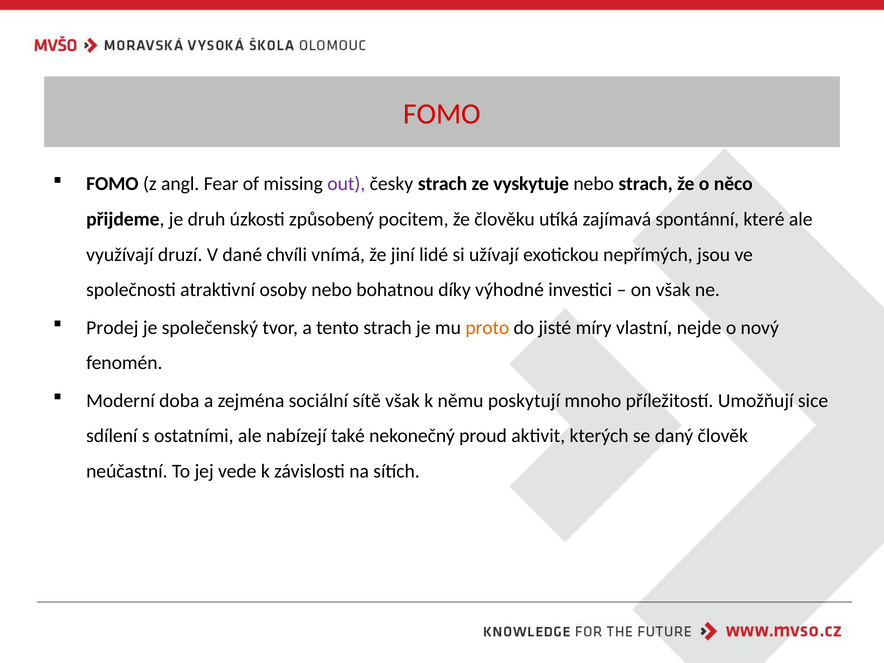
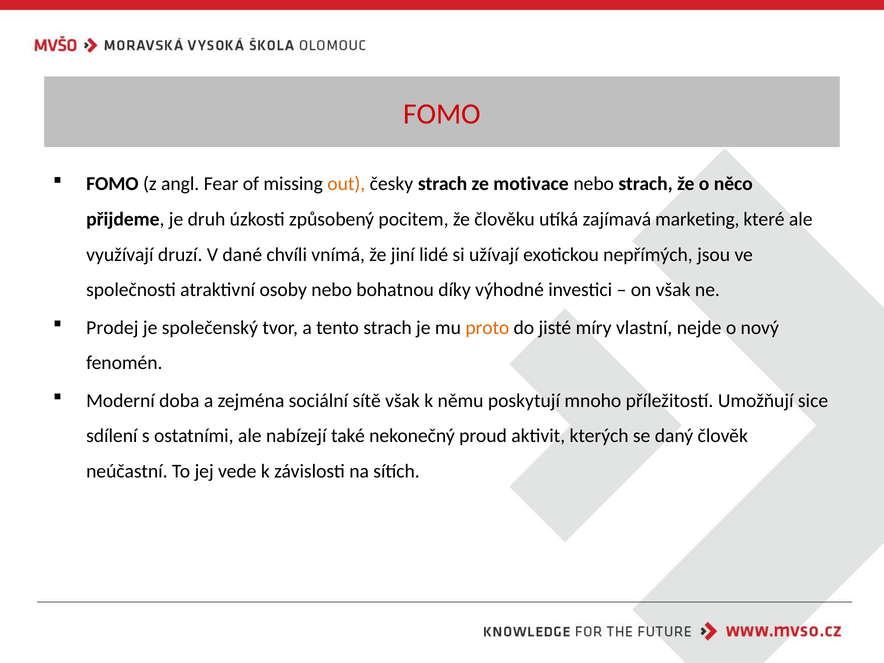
out colour: purple -> orange
vyskytuje: vyskytuje -> motivace
spontánní: spontánní -> marketing
